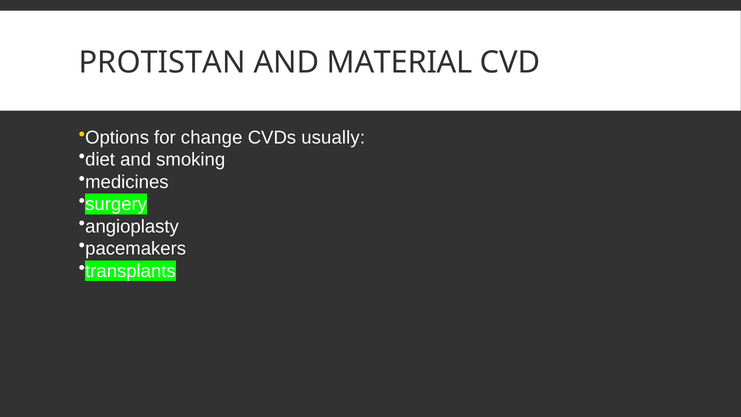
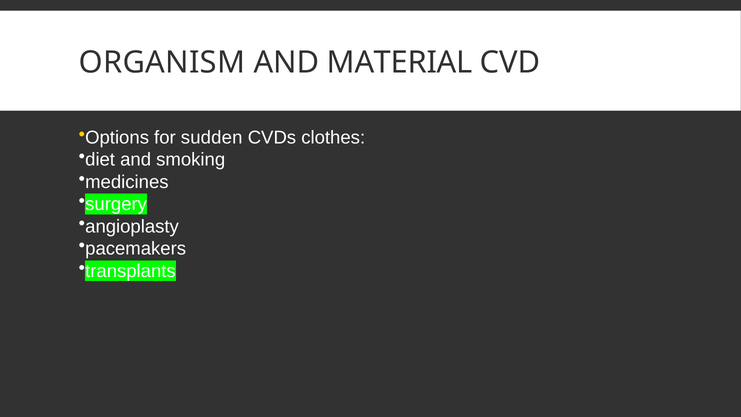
PROTISTAN: PROTISTAN -> ORGANISM
change: change -> sudden
usually: usually -> clothes
